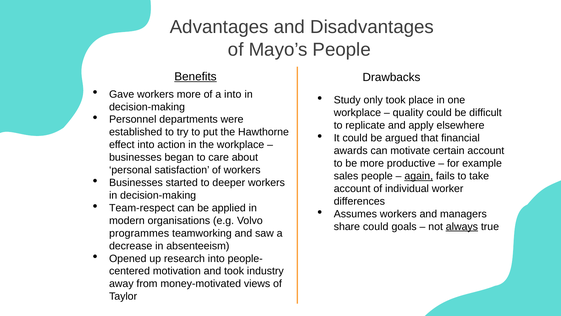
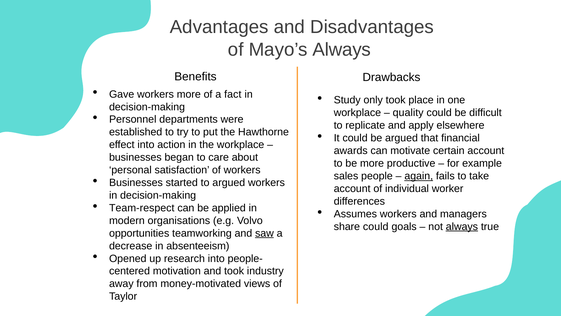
Mayo’s People: People -> Always
Benefits underline: present -> none
a into: into -> fact
to deeper: deeper -> argued
programmes: programmes -> opportunities
saw underline: none -> present
